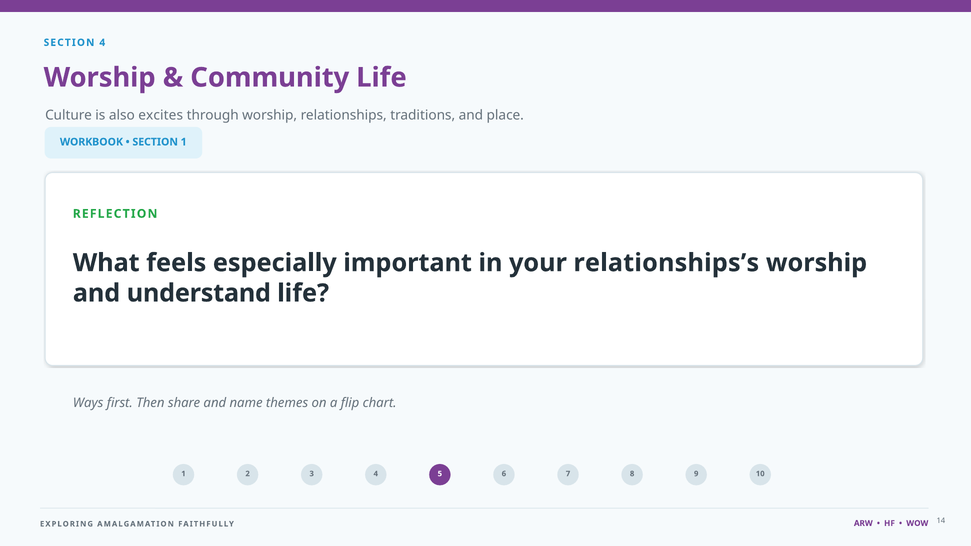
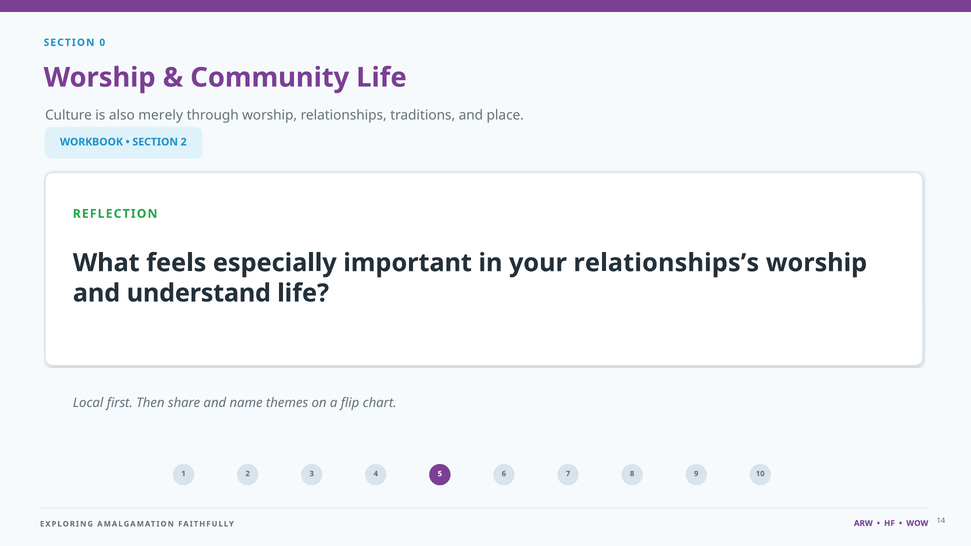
SECTION 4: 4 -> 0
excites: excites -> merely
SECTION 1: 1 -> 2
Ways: Ways -> Local
